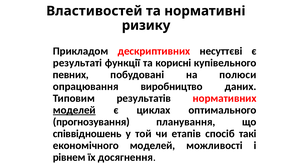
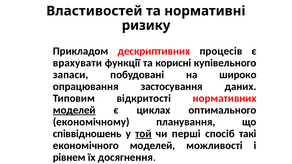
несуттєві: несуттєві -> процесів
результаті: результаті -> врахувати
певних: певних -> запаси
полюси: полюси -> широко
виробництво: виробництво -> застосування
результатів: результатів -> відкритості
прогнозування: прогнозування -> економічному
той underline: none -> present
етапів: етапів -> перші
